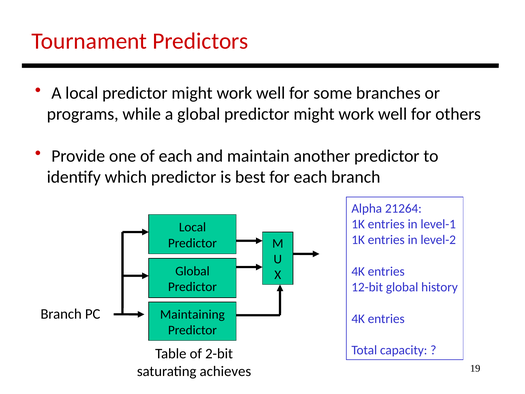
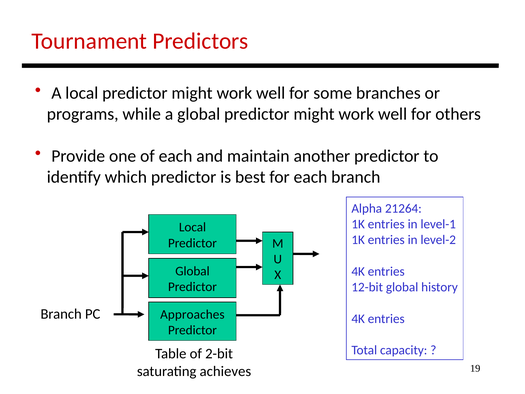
Maintaining: Maintaining -> Approaches
